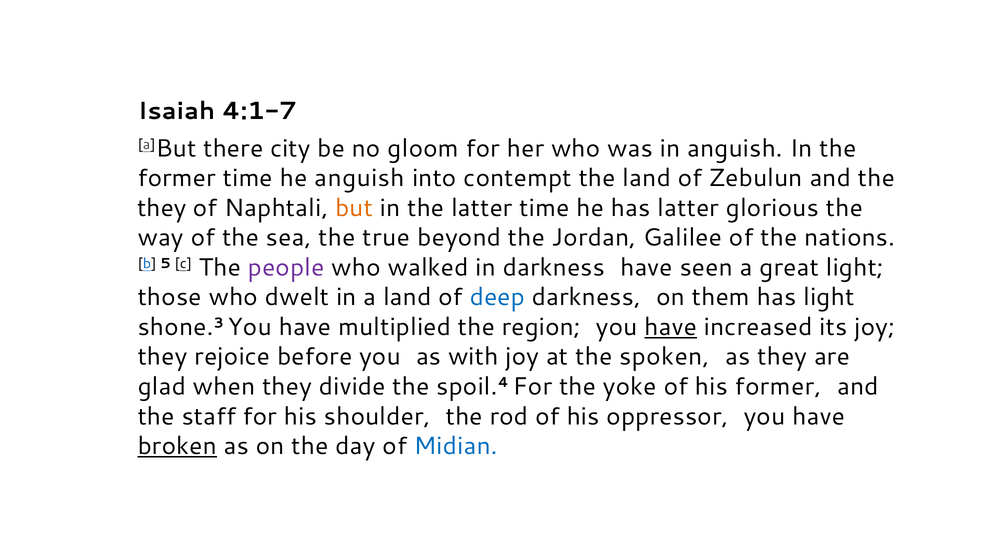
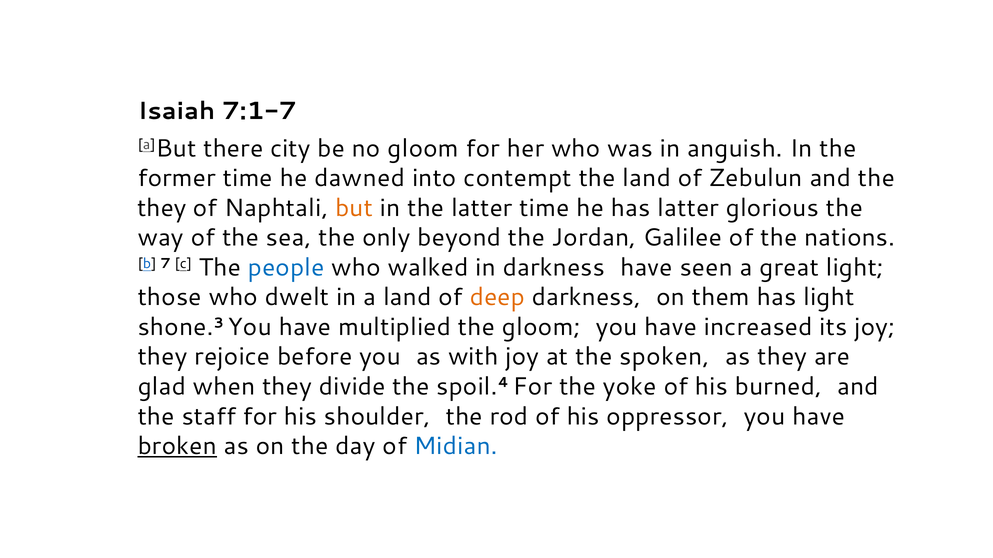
4:1-7: 4:1-7 -> 7:1-7
he anguish: anguish -> dawned
true: true -> only
5: 5 -> 7
people colour: purple -> blue
deep colour: blue -> orange
the region: region -> gloom
have at (671, 327) underline: present -> none
his former: former -> burned
